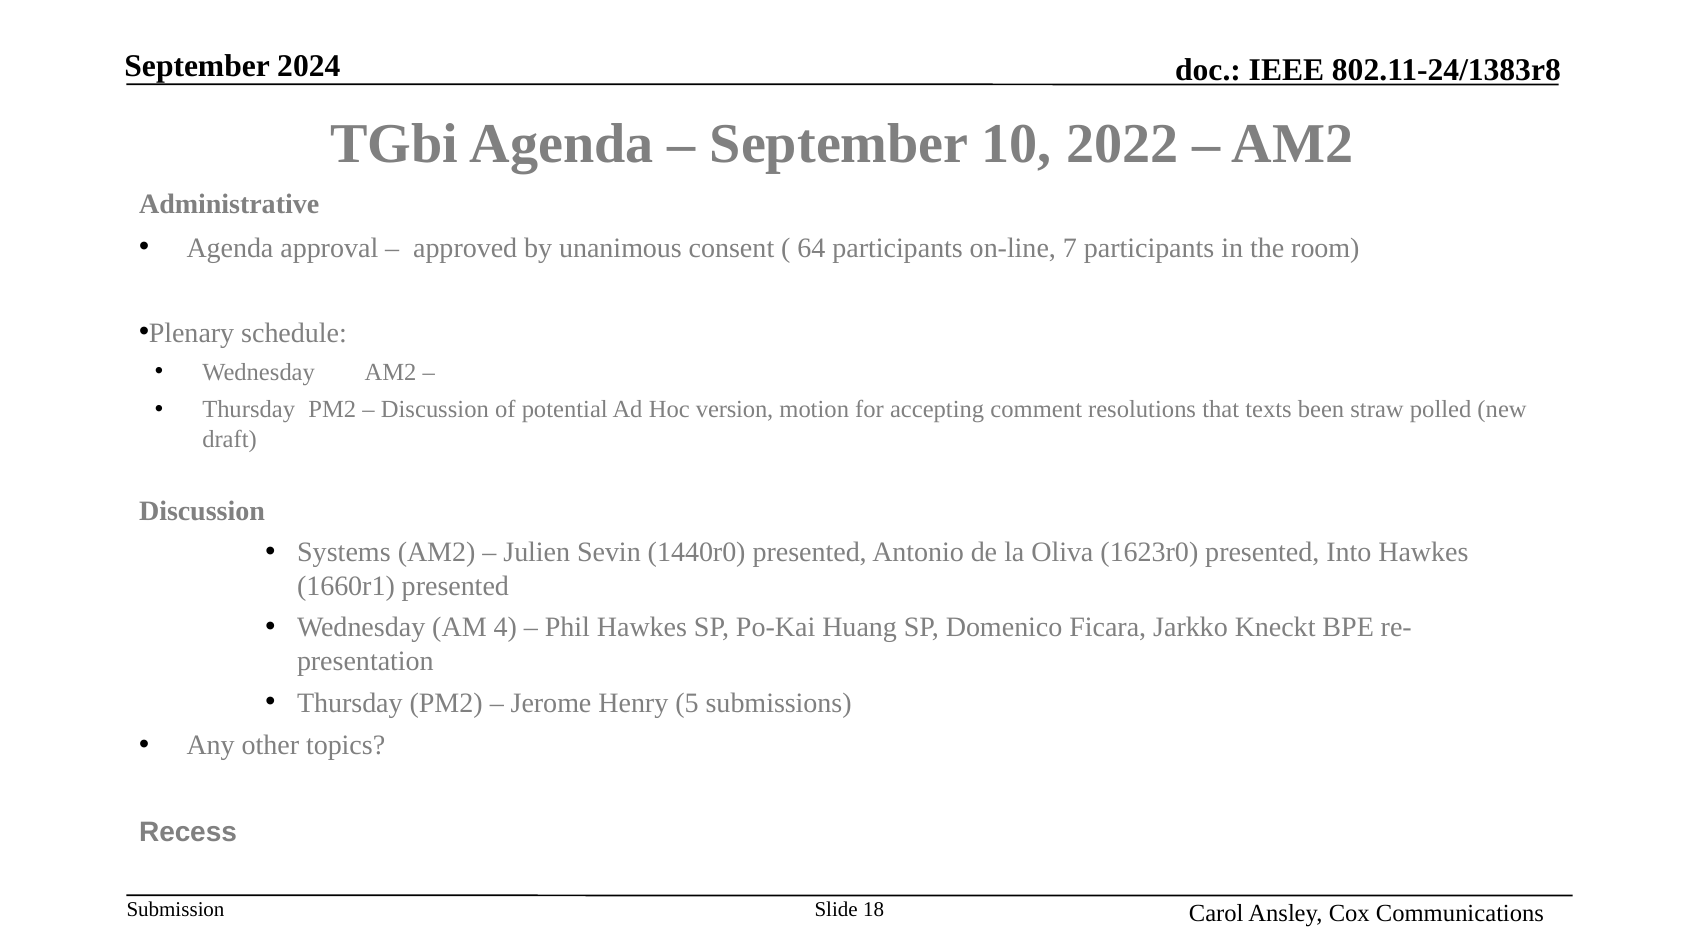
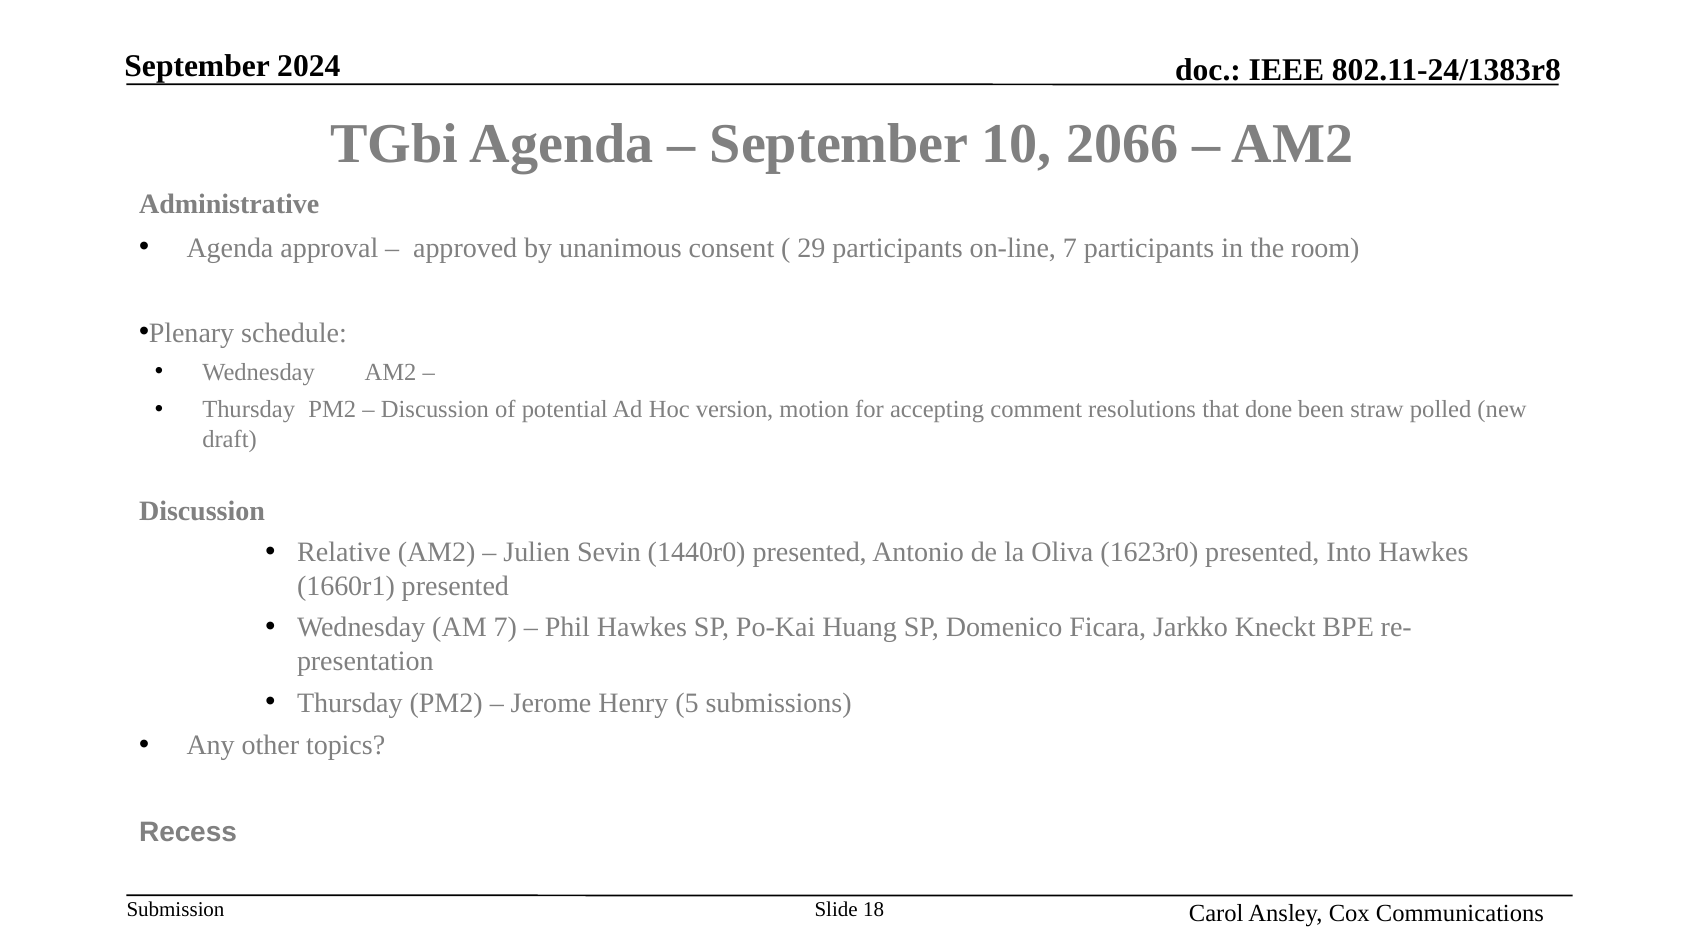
2022: 2022 -> 2066
64: 64 -> 29
texts: texts -> done
Systems: Systems -> Relative
AM 4: 4 -> 7
